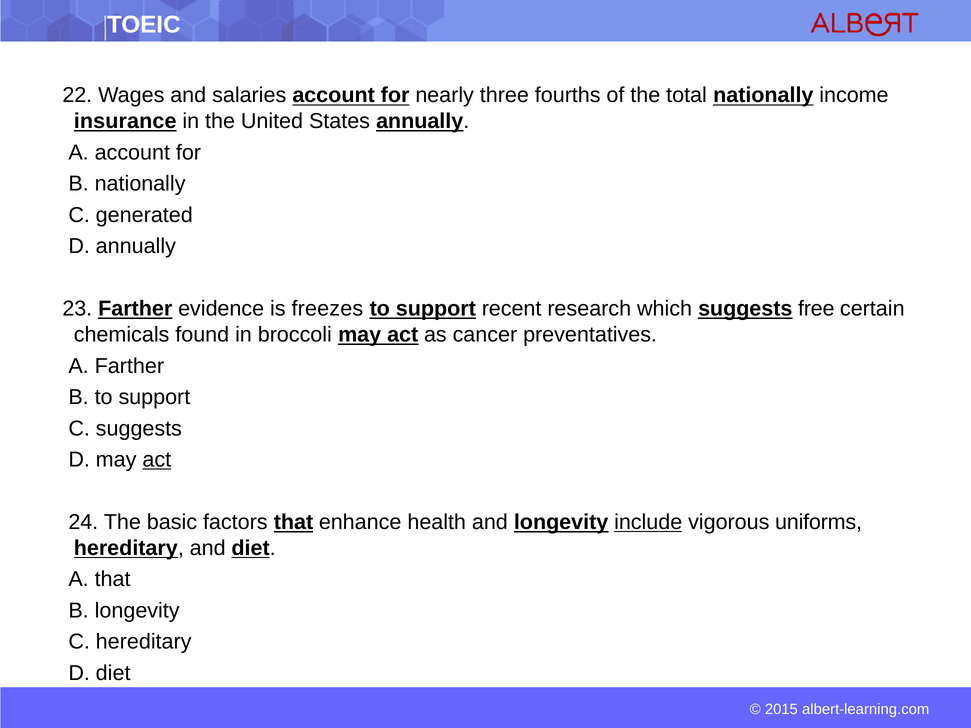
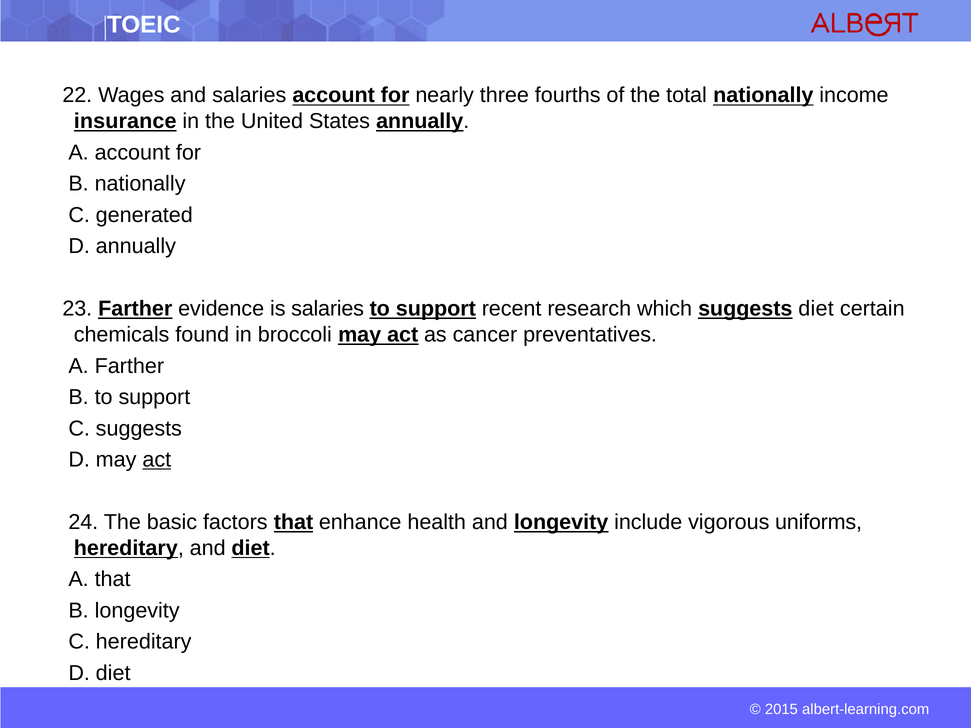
is freezes: freezes -> salaries
suggests free: free -> diet
include underline: present -> none
